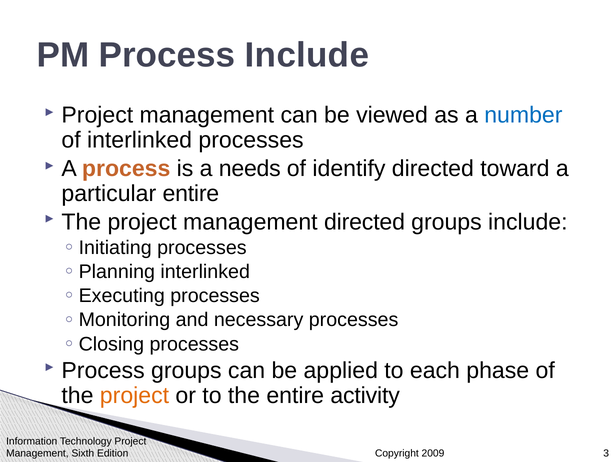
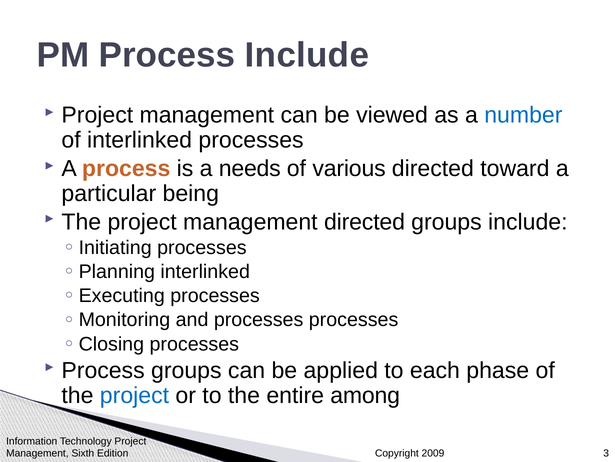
identify: identify -> various
particular entire: entire -> being
and necessary: necessary -> processes
project at (134, 395) colour: orange -> blue
activity: activity -> among
